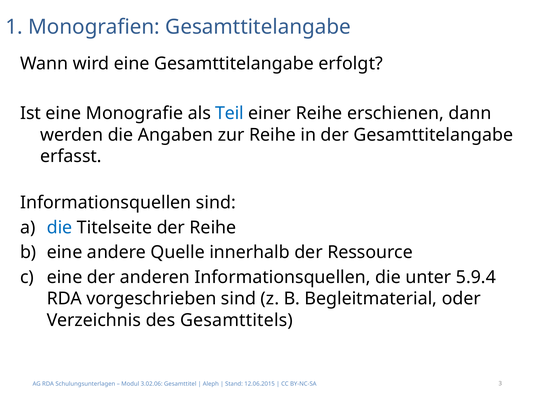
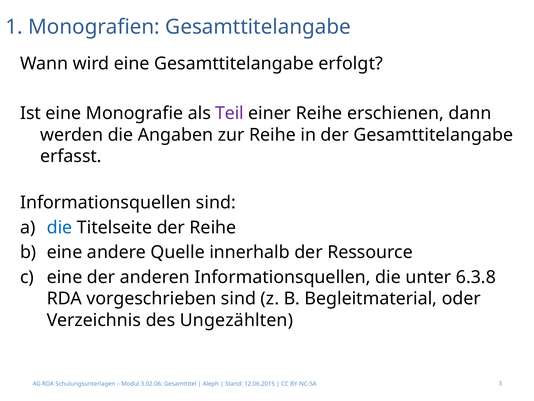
Teil colour: blue -> purple
5.9.4: 5.9.4 -> 6.3.8
Gesamttitels: Gesamttitels -> Ungezählten
